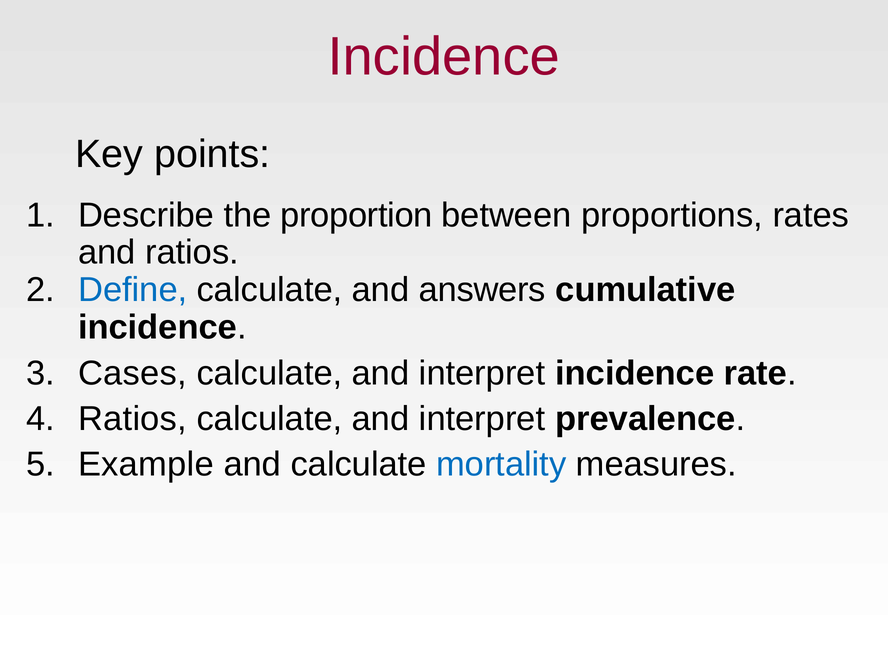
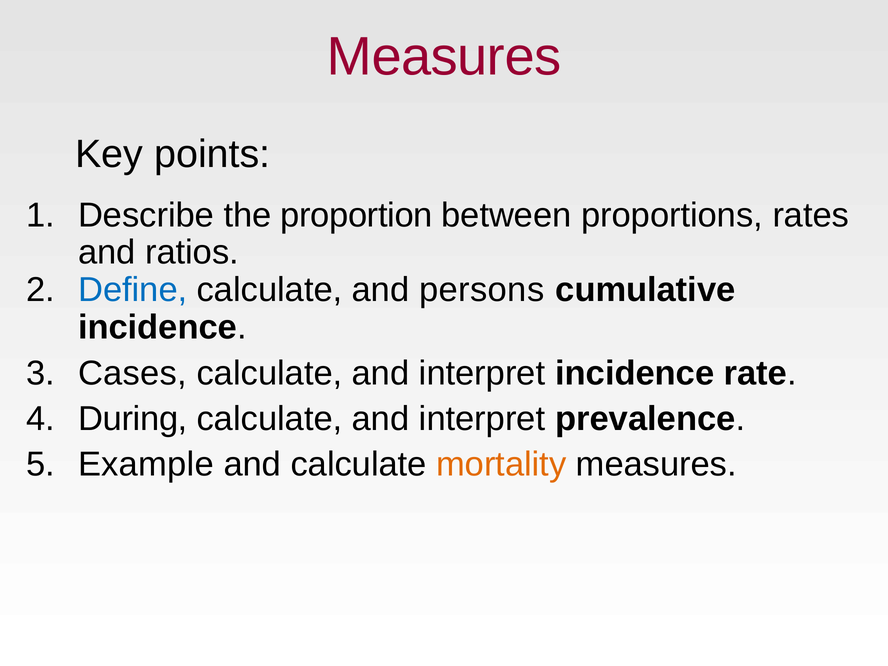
Incidence at (444, 57): Incidence -> Measures
answers: answers -> persons
Ratios at (133, 419): Ratios -> During
mortality colour: blue -> orange
